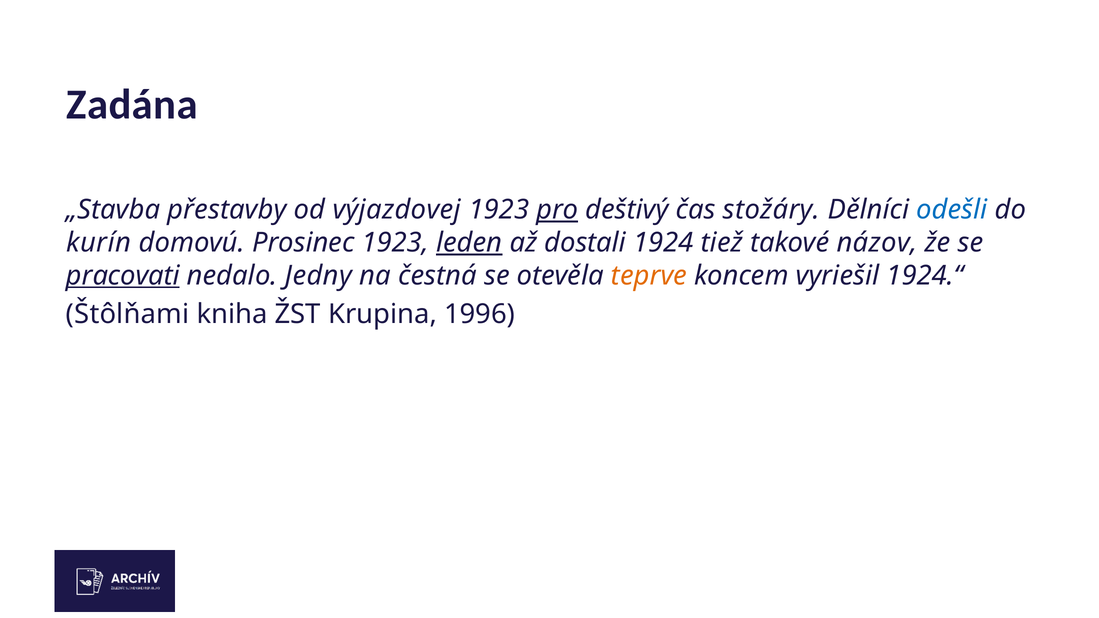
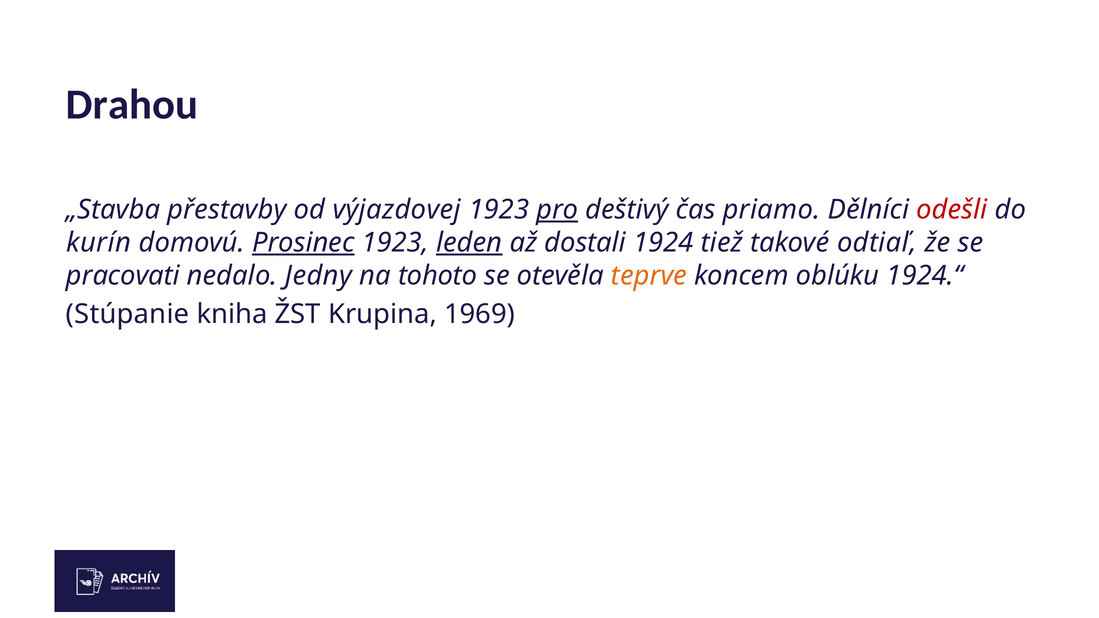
Zadána: Zadána -> Drahou
stožáry: stožáry -> priamo
odešli colour: blue -> red
Prosinec underline: none -> present
názov: názov -> odtiaľ
pracovati underline: present -> none
čestná: čestná -> tohoto
vyriešil: vyriešil -> oblúku
Štôlňami: Štôlňami -> Stúpanie
1996: 1996 -> 1969
